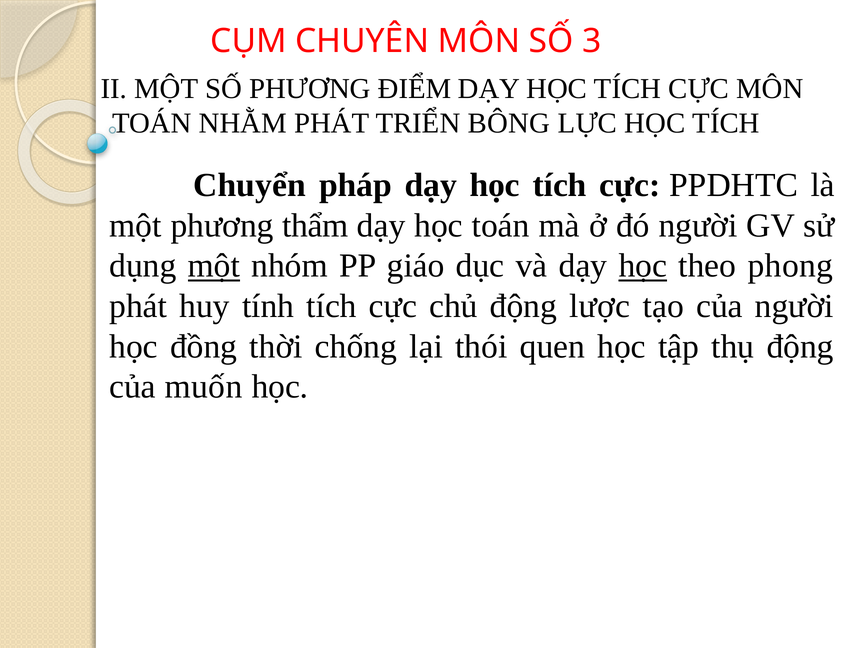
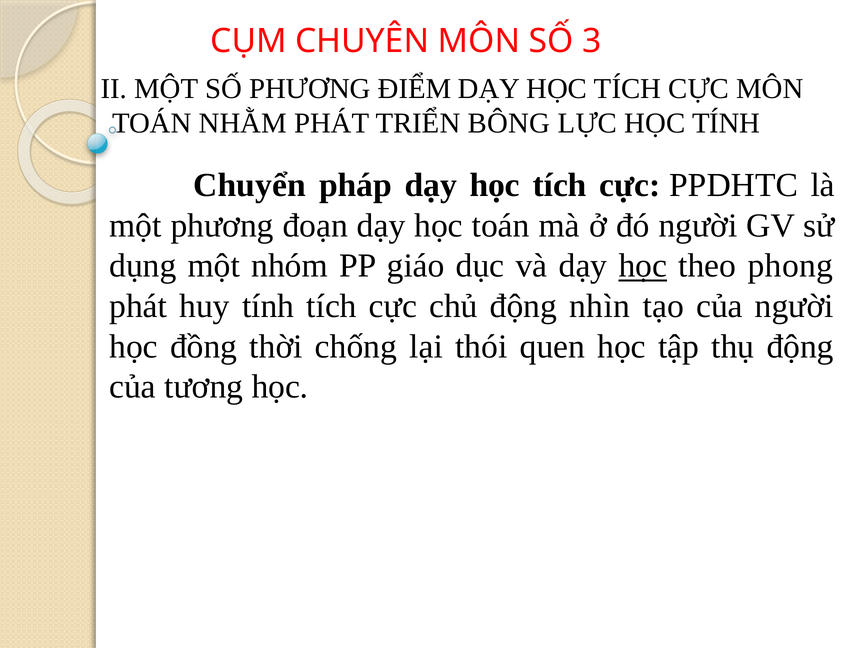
LỰC HỌC TÍCH: TÍCH -> TÍNH
thẩm: thẩm -> đoạn
một at (214, 266) underline: present -> none
lược: lược -> nhìn
muốn: muốn -> tương
